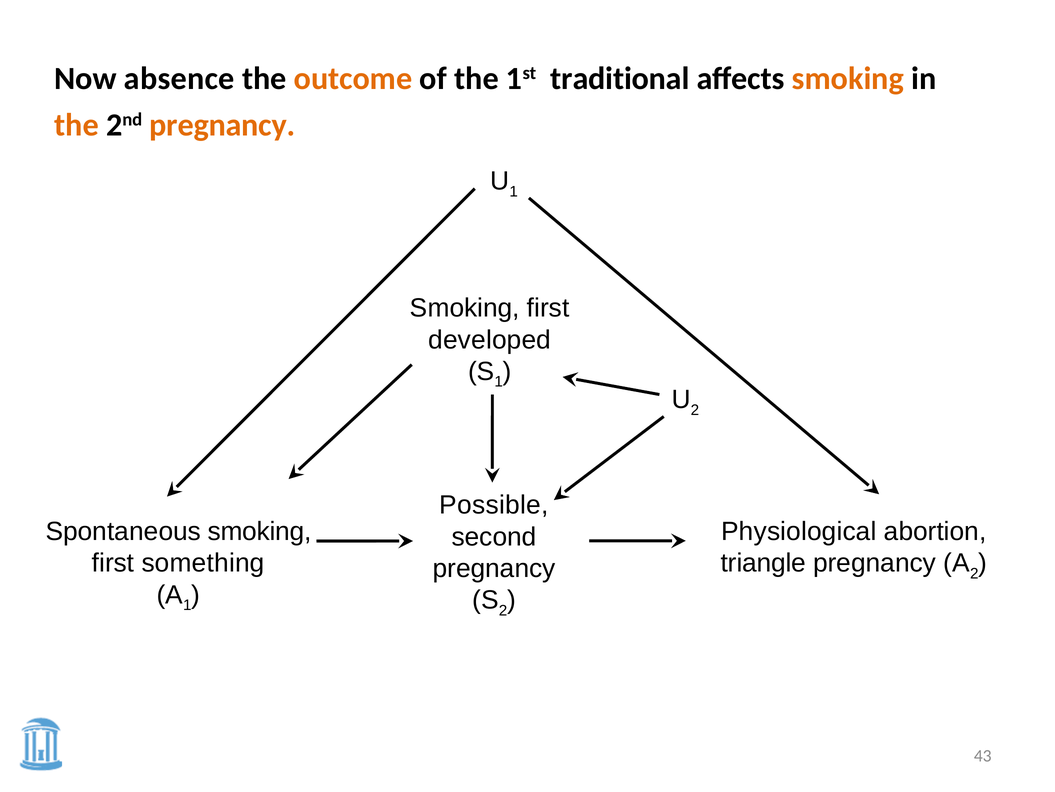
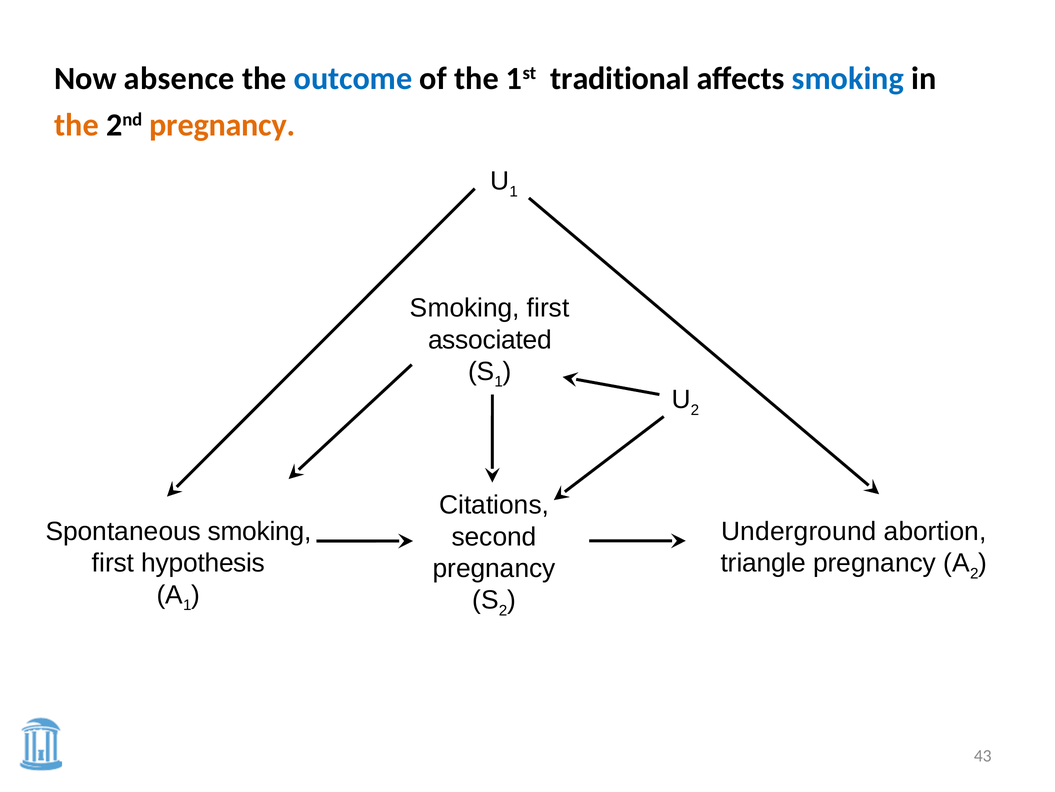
outcome colour: orange -> blue
smoking at (848, 78) colour: orange -> blue
developed: developed -> associated
Possible: Possible -> Citations
Physiological: Physiological -> Underground
something: something -> hypothesis
